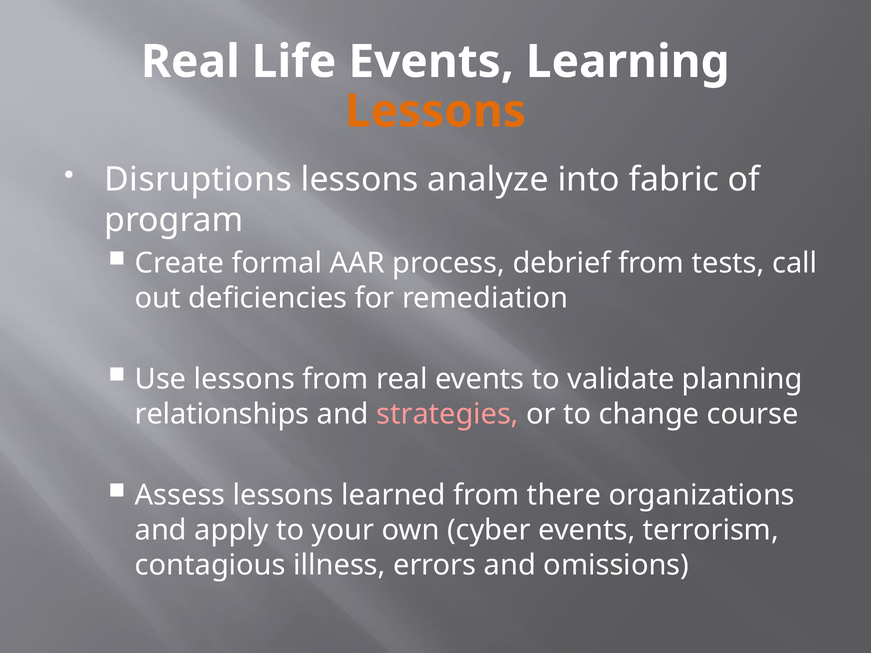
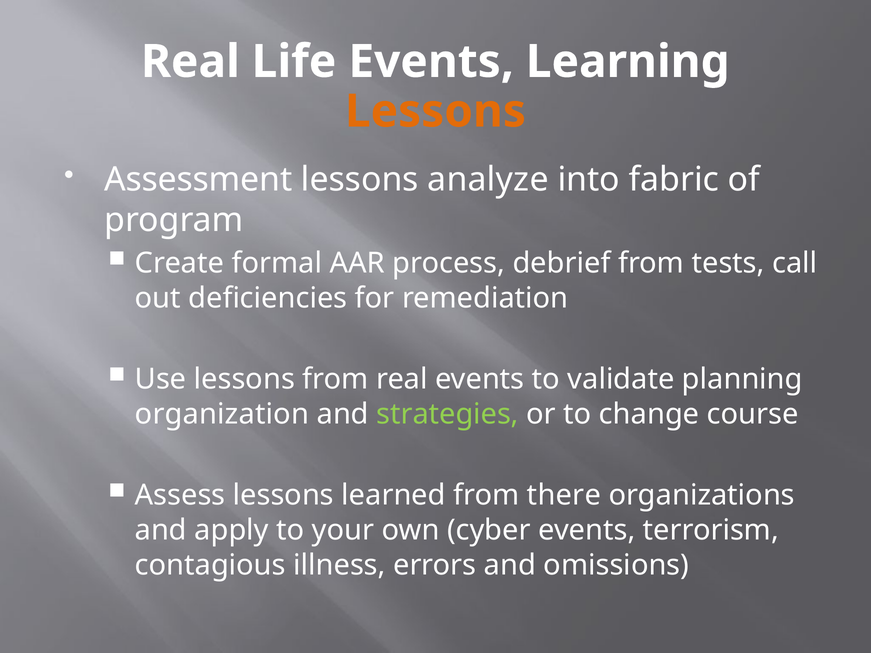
Disruptions: Disruptions -> Assessment
relationships: relationships -> organization
strategies colour: pink -> light green
